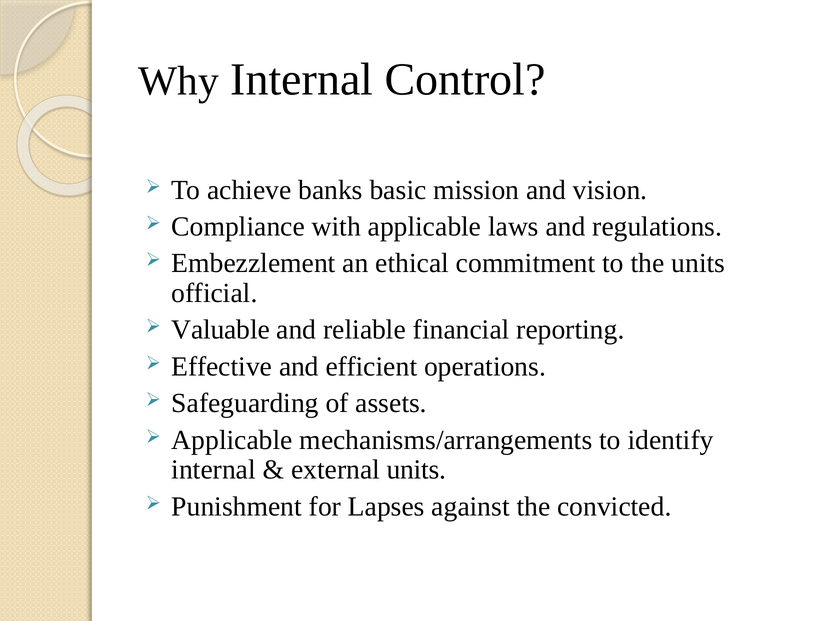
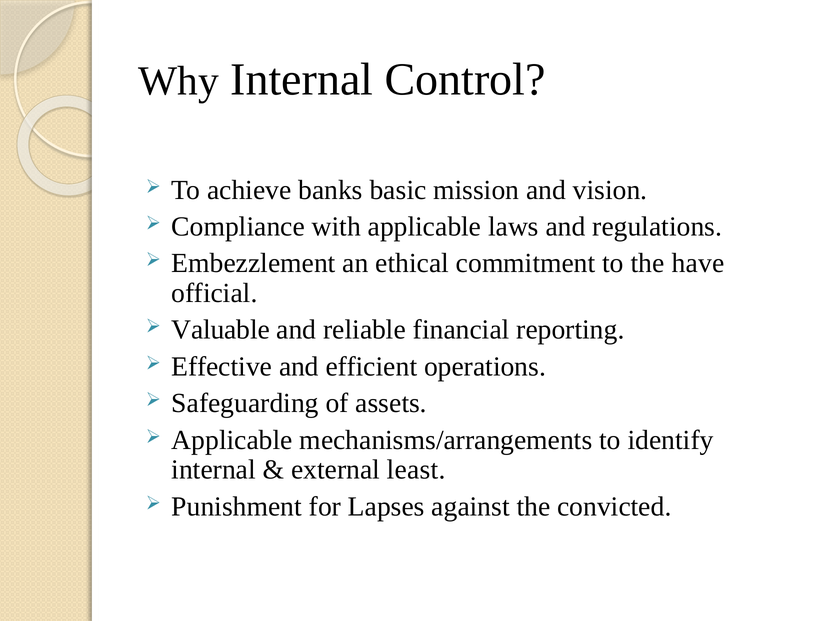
the units: units -> have
external units: units -> least
